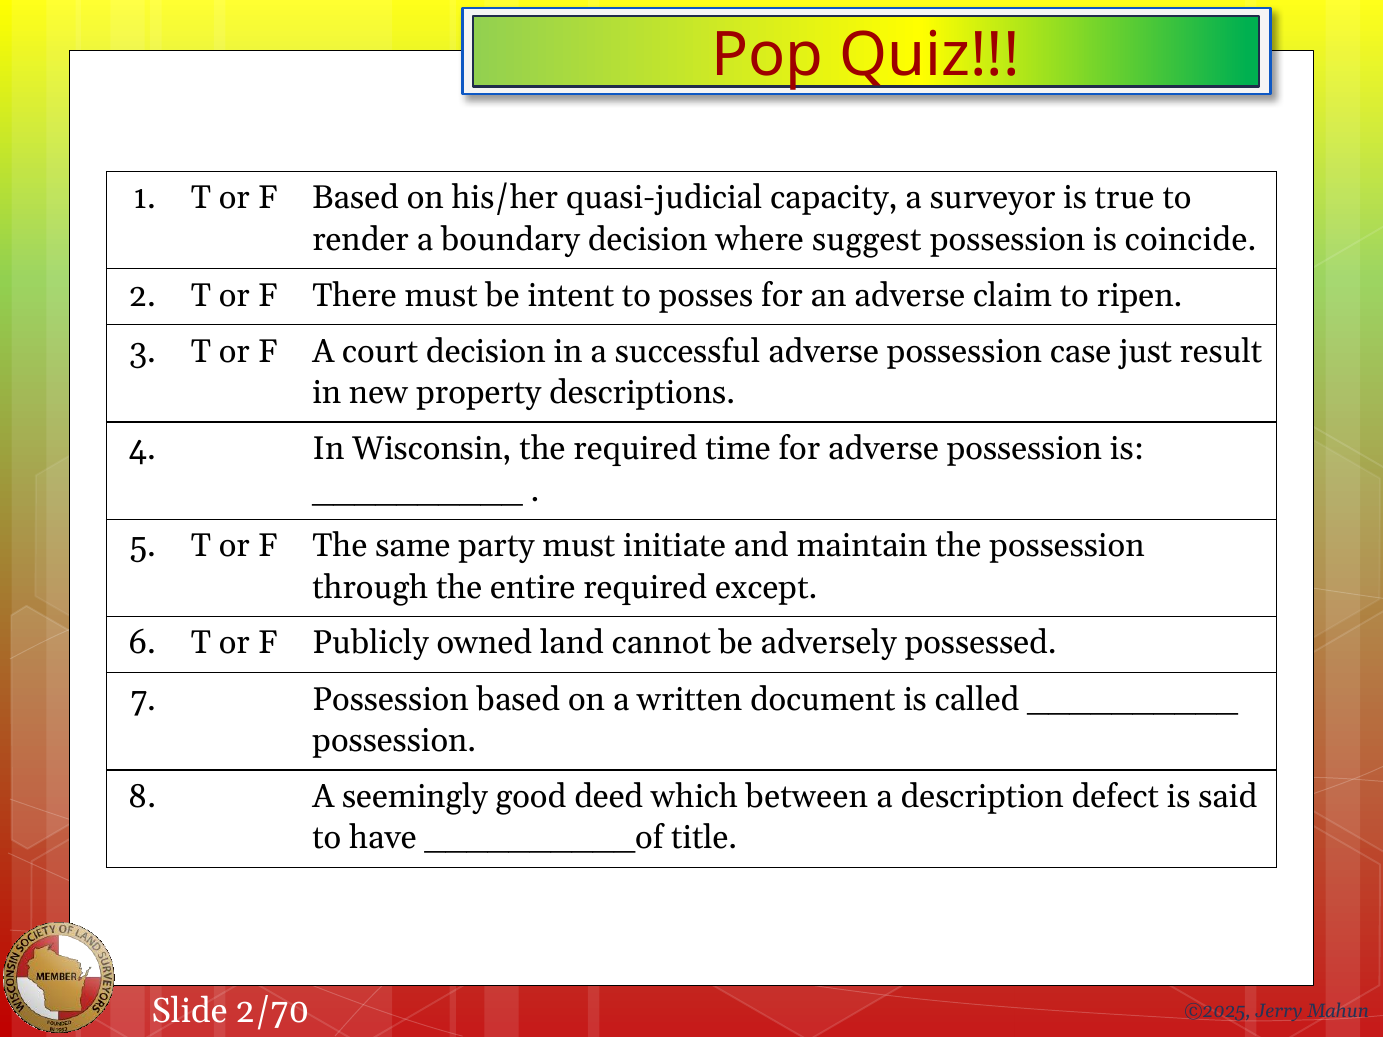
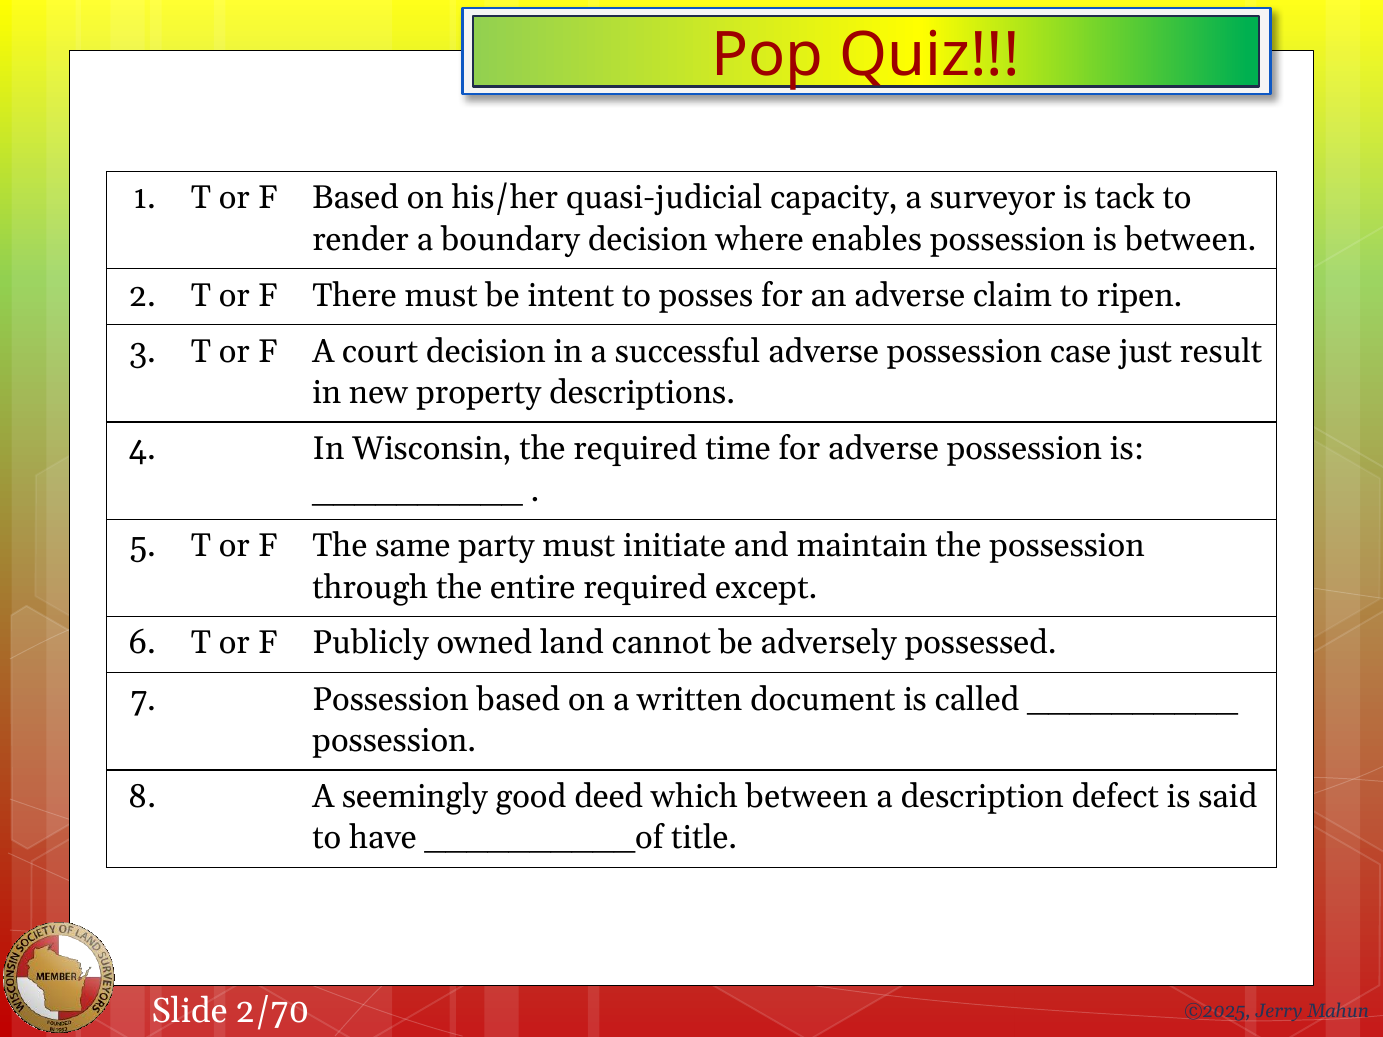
true: true -> tack
suggest: suggest -> enables
is coincide: coincide -> between
